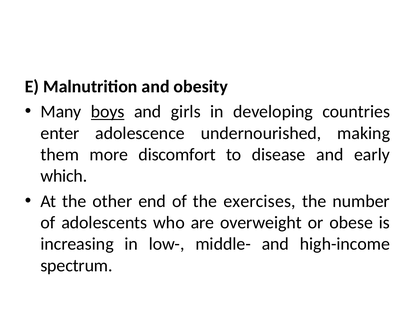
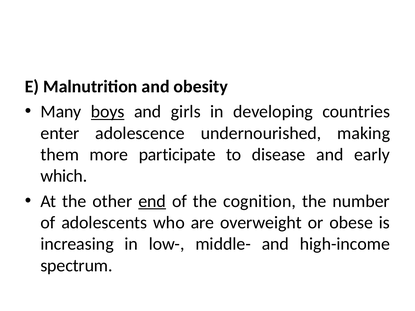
discomfort: discomfort -> participate
end underline: none -> present
exercises: exercises -> cognition
